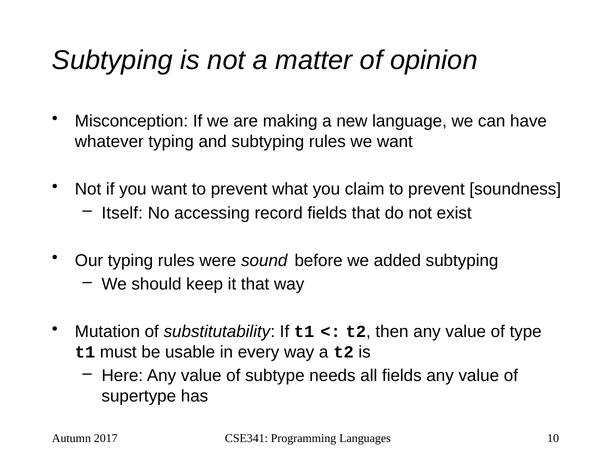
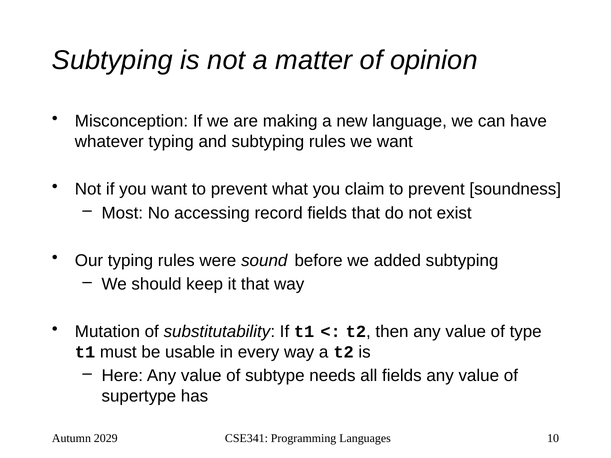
Itself: Itself -> Most
2017: 2017 -> 2029
